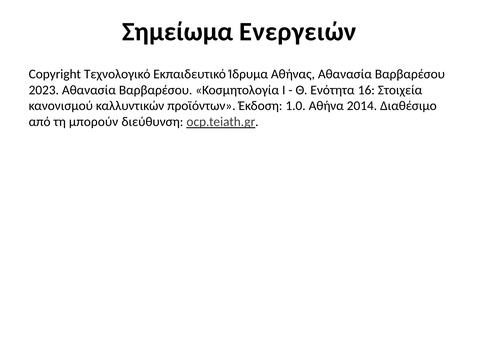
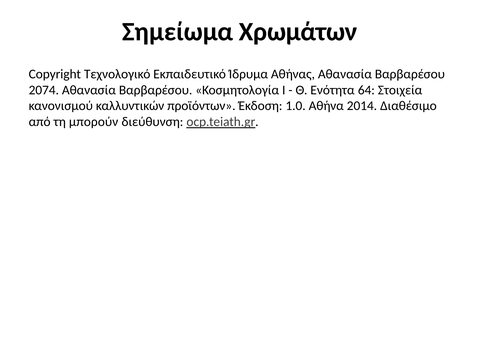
Ενεργειών: Ενεργειών -> Χρωμάτων
2023: 2023 -> 2074
16: 16 -> 64
